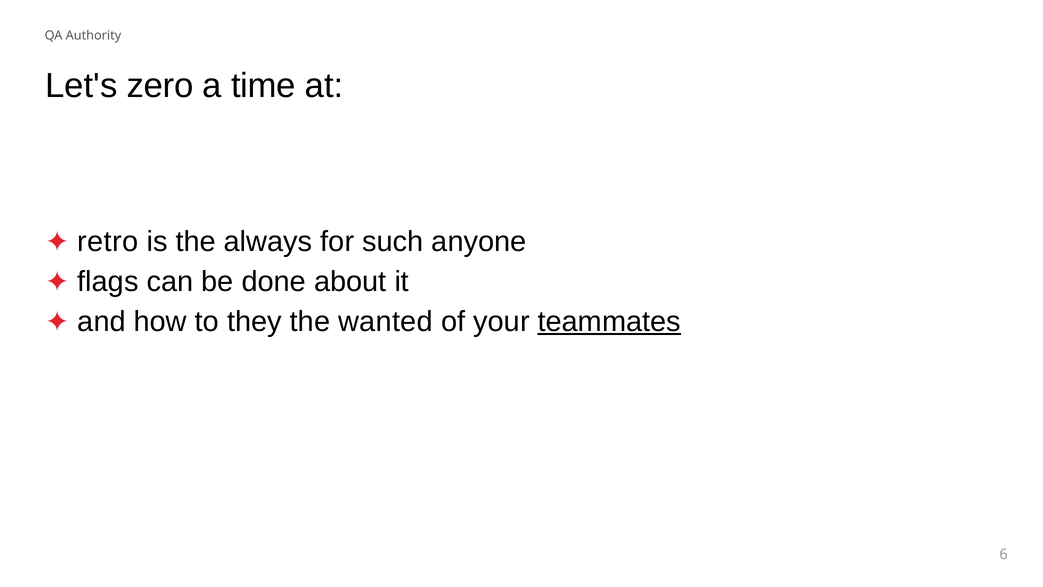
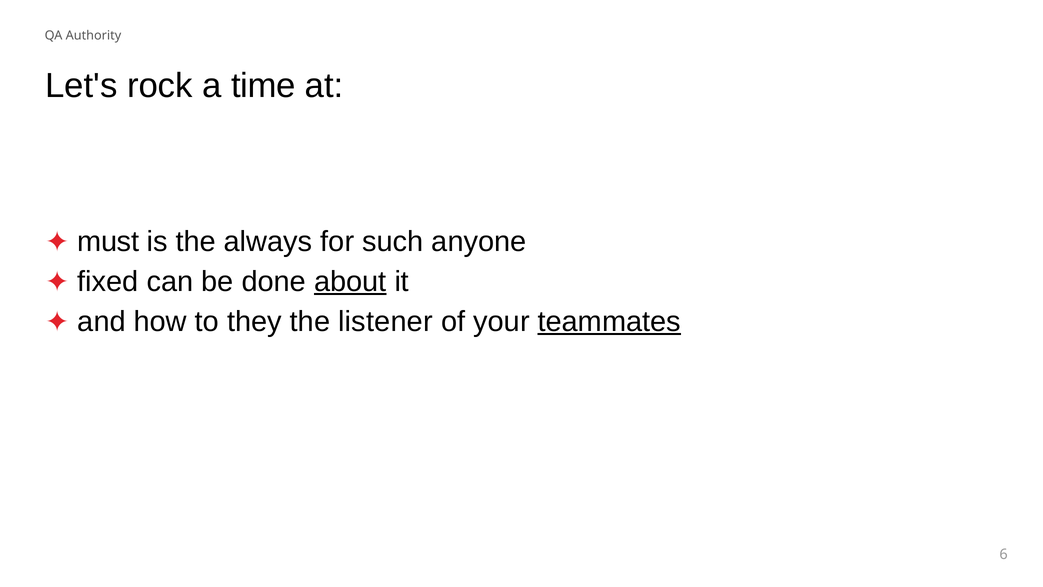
zero: zero -> rock
retro: retro -> must
flags: flags -> fixed
about underline: none -> present
wanted: wanted -> listener
